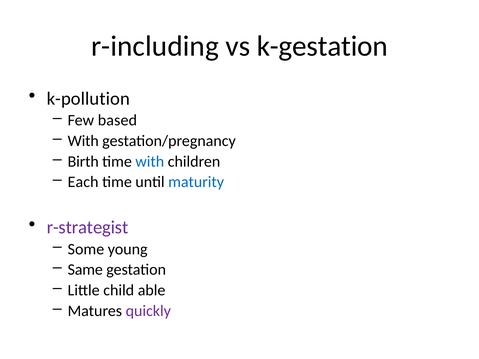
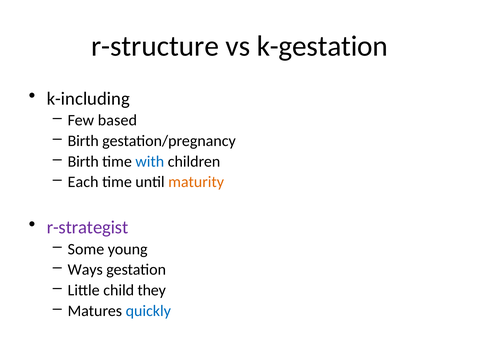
r-including: r-including -> r-structure
k-pollution: k-pollution -> k-including
With at (83, 141): With -> Birth
maturity colour: blue -> orange
Same: Same -> Ways
able: able -> they
quickly colour: purple -> blue
